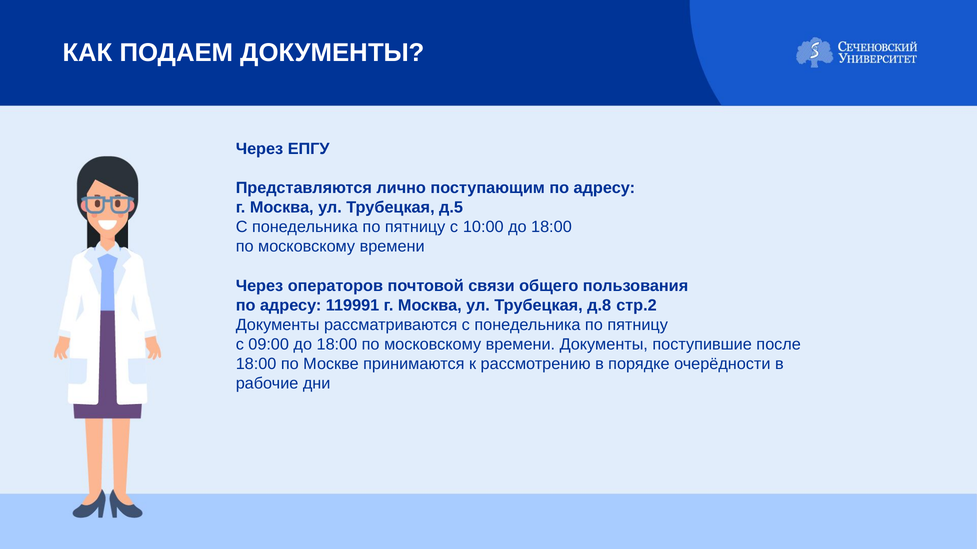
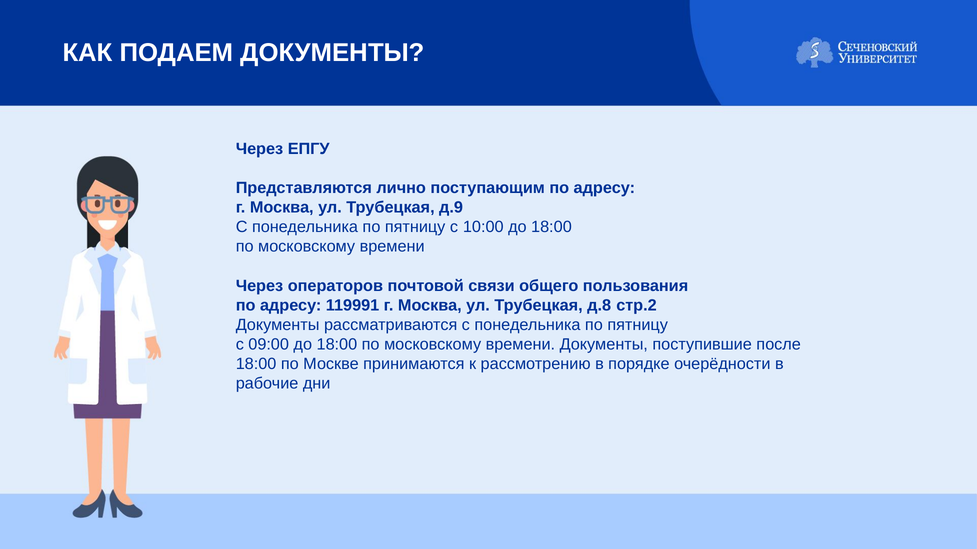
д.5: д.5 -> д.9
